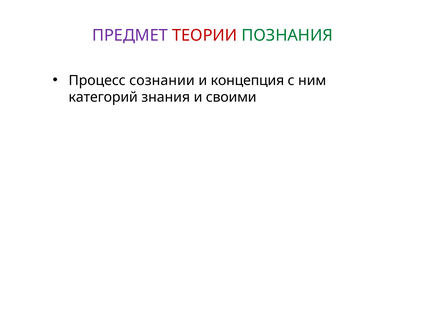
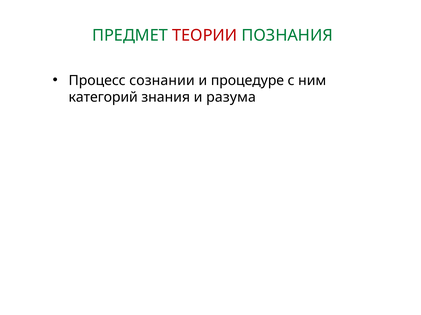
ПРЕДМЕТ colour: purple -> green
концепция: концепция -> процедуре
своими: своими -> разума
